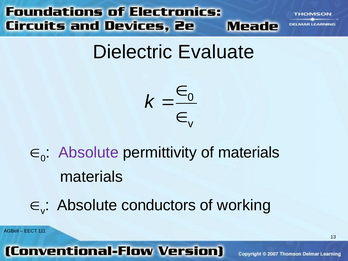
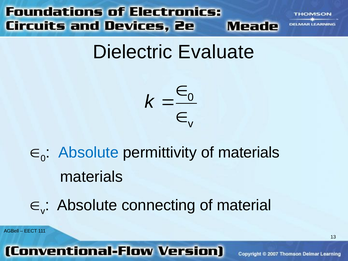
Absolute at (88, 152) colour: purple -> blue
conductors: conductors -> connecting
working: working -> material
